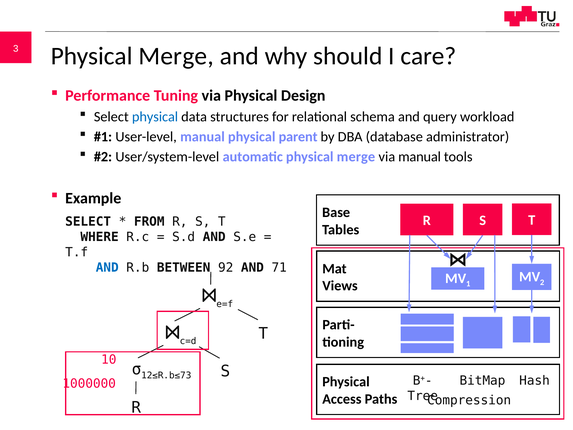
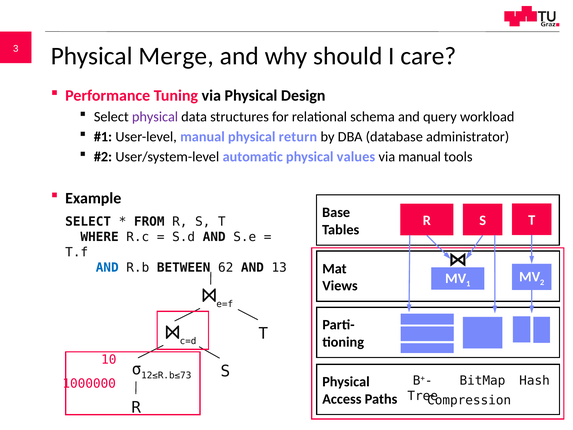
physical at (155, 117) colour: blue -> purple
parent: parent -> return
automatic physical merge: merge -> values
92: 92 -> 62
71: 71 -> 13
